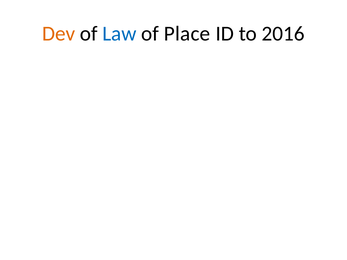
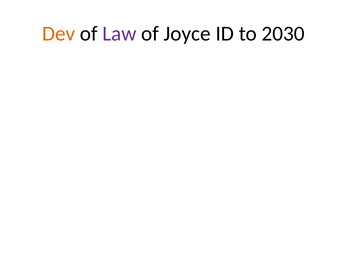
Law colour: blue -> purple
Place: Place -> Joyce
2016: 2016 -> 2030
